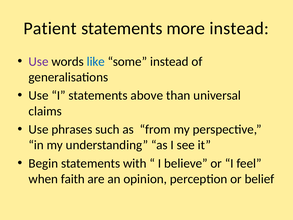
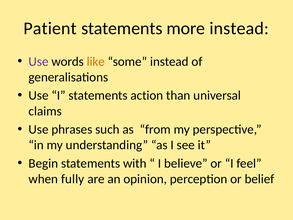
like colour: blue -> orange
above: above -> action
faith: faith -> fully
